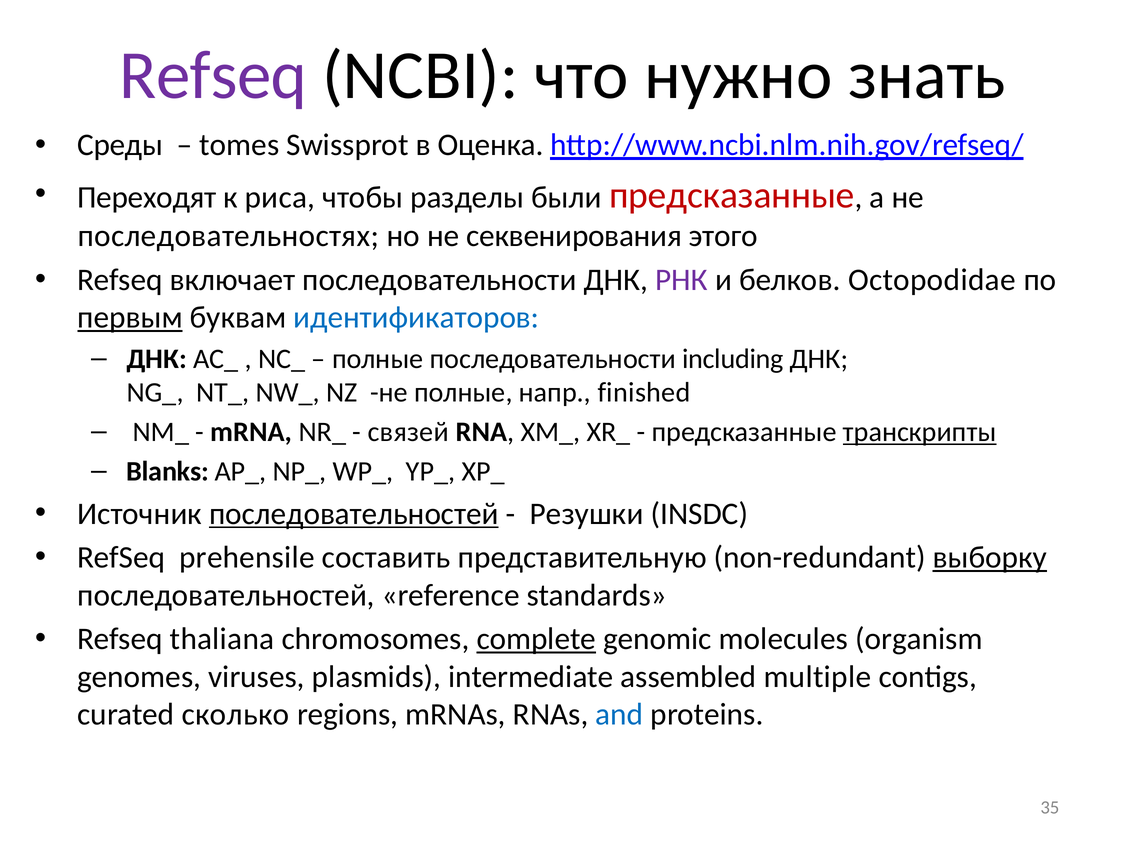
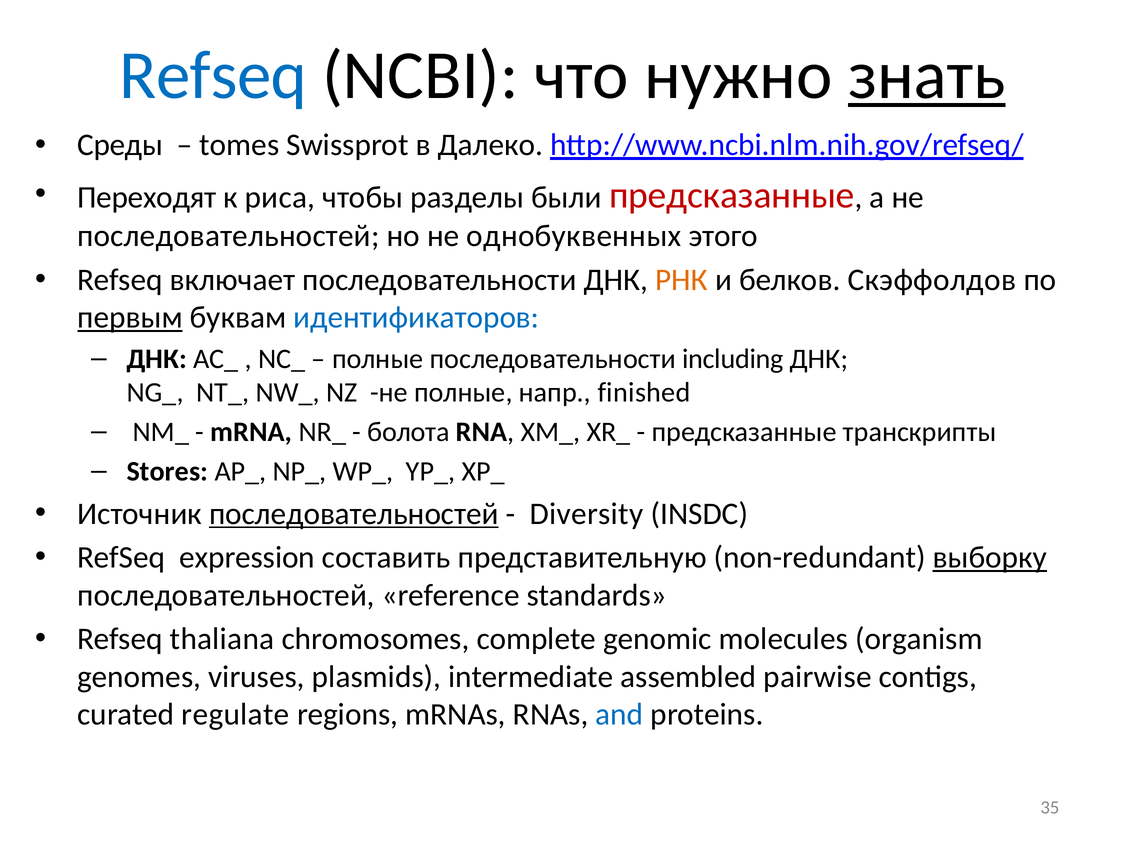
Refseq at (213, 75) colour: purple -> blue
знать underline: none -> present
Оценка: Оценка -> Далеко
последовательностях at (228, 236): последовательностях -> последовательностей
секвенирования: секвенирования -> однобуквенных
РНК colour: purple -> orange
Octopodidae: Octopodidae -> Скэффолдов
связей: связей -> болота
транскрипты underline: present -> none
Blanks: Blanks -> Stores
Резушки: Резушки -> Diversity
prehensile: prehensile -> expression
complete underline: present -> none
multiple: multiple -> pairwise
сколько: сколько -> regulate
